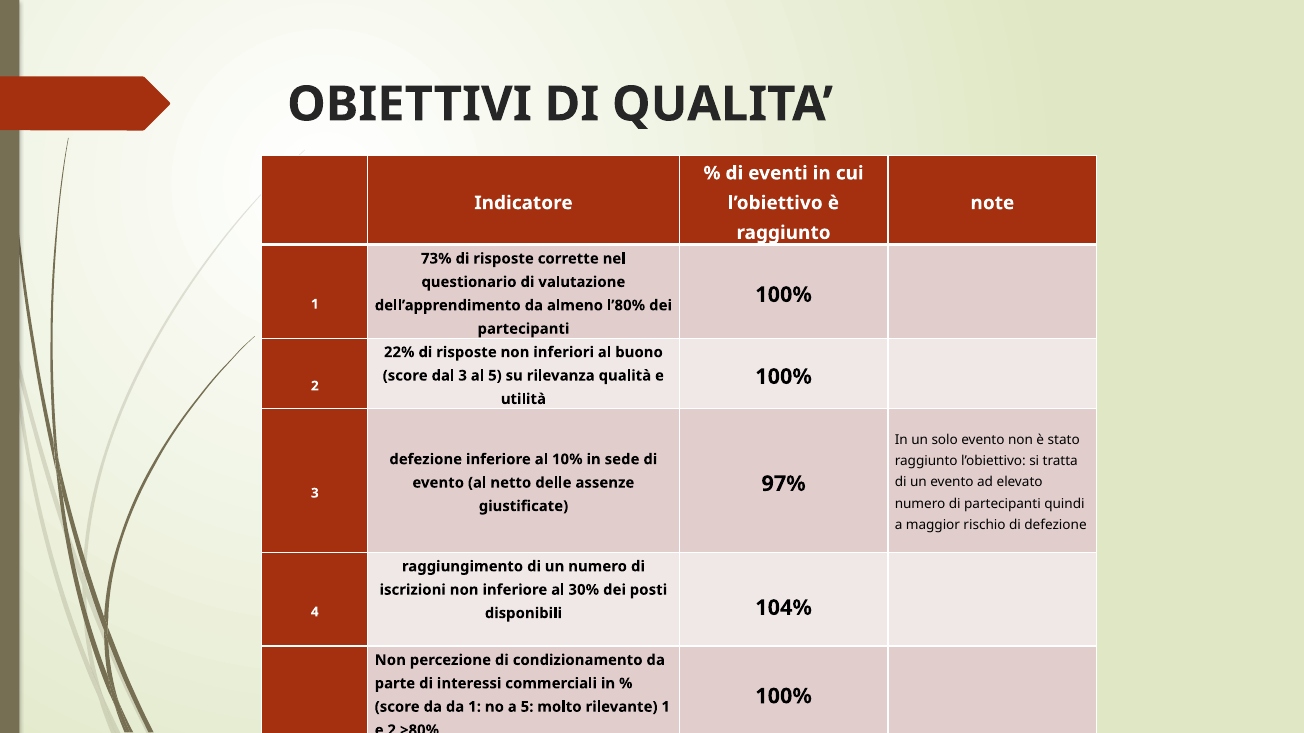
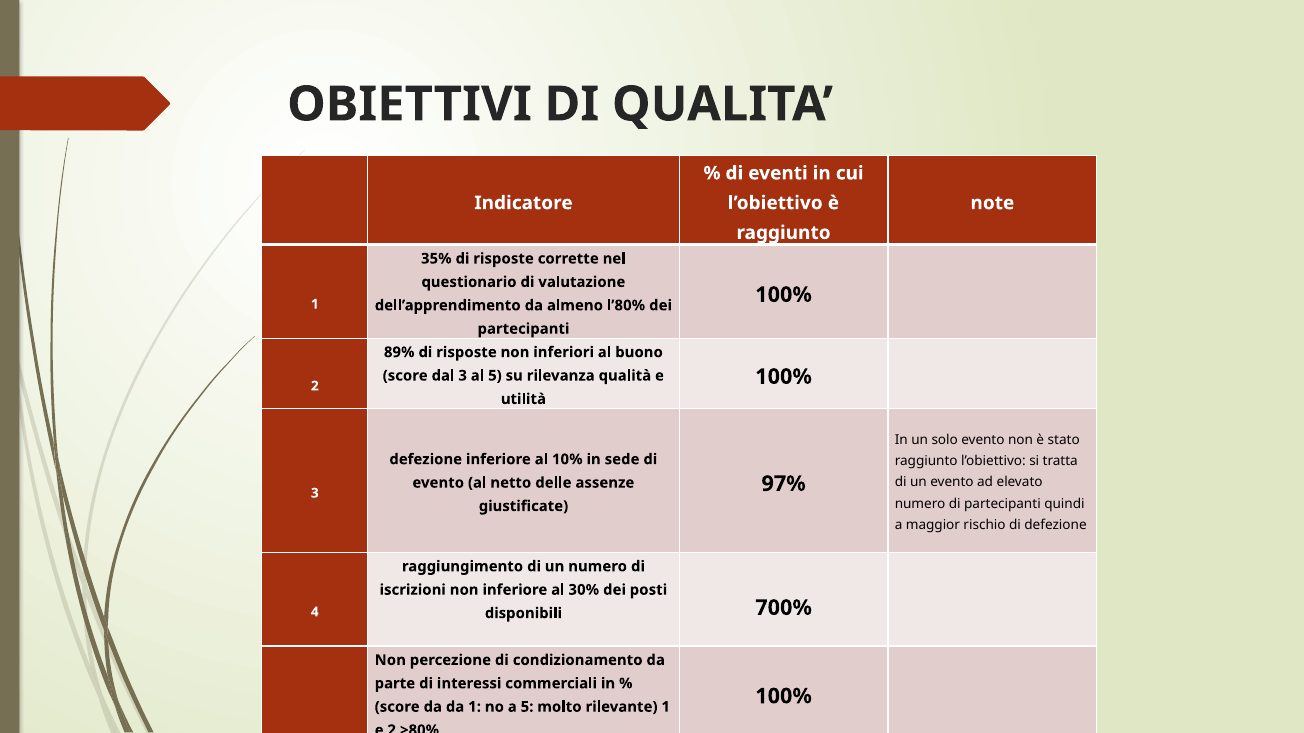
73%: 73% -> 35%
22%: 22% -> 89%
104%: 104% -> 700%
